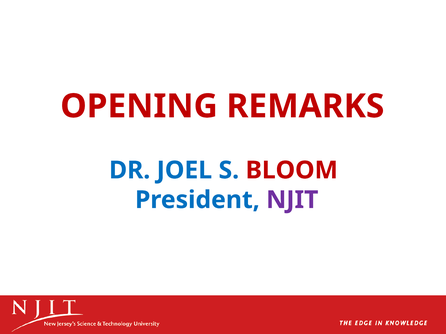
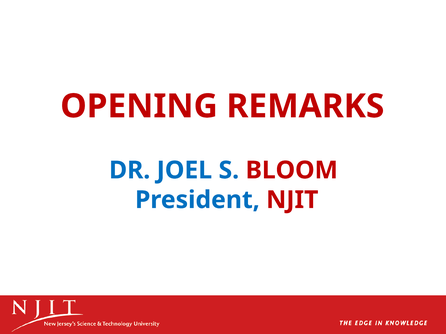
NJIT colour: purple -> red
